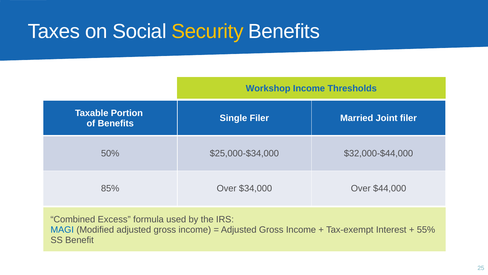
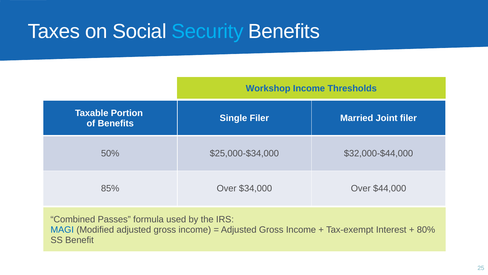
Security colour: yellow -> light blue
Excess: Excess -> Passes
55%: 55% -> 80%
